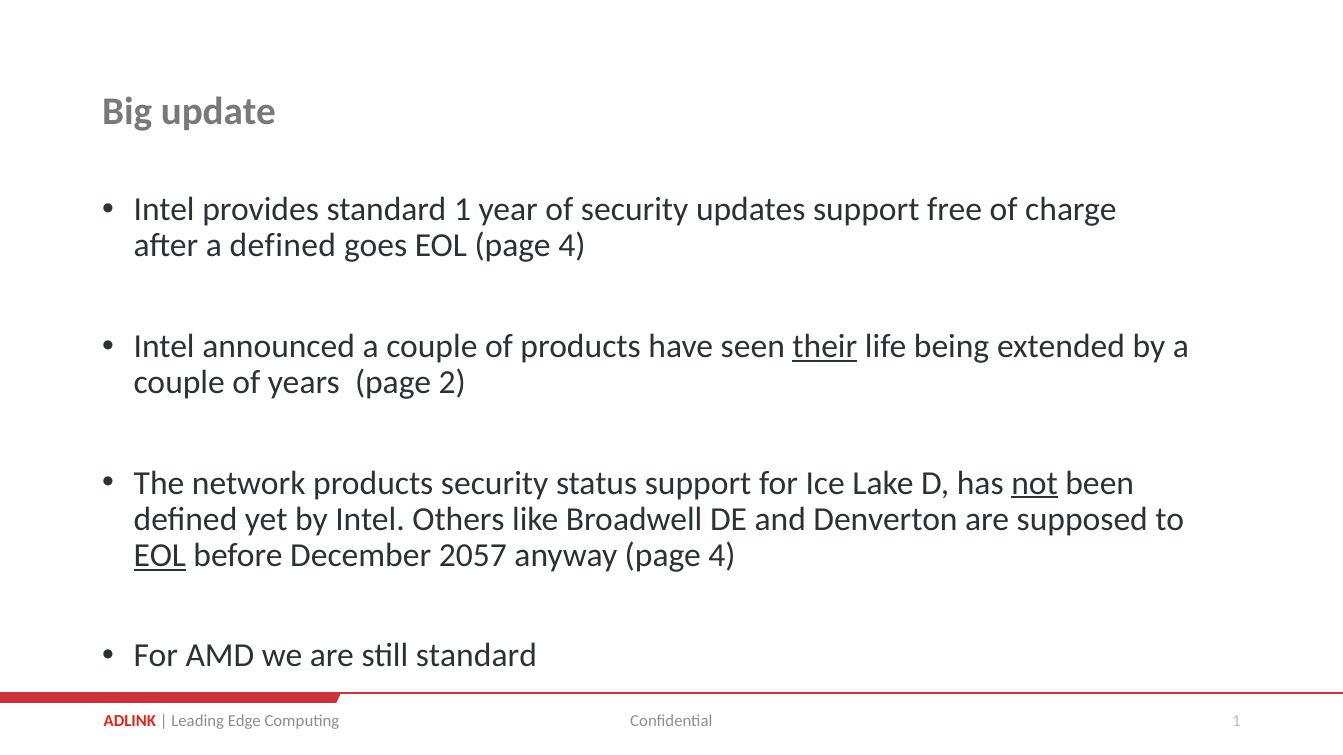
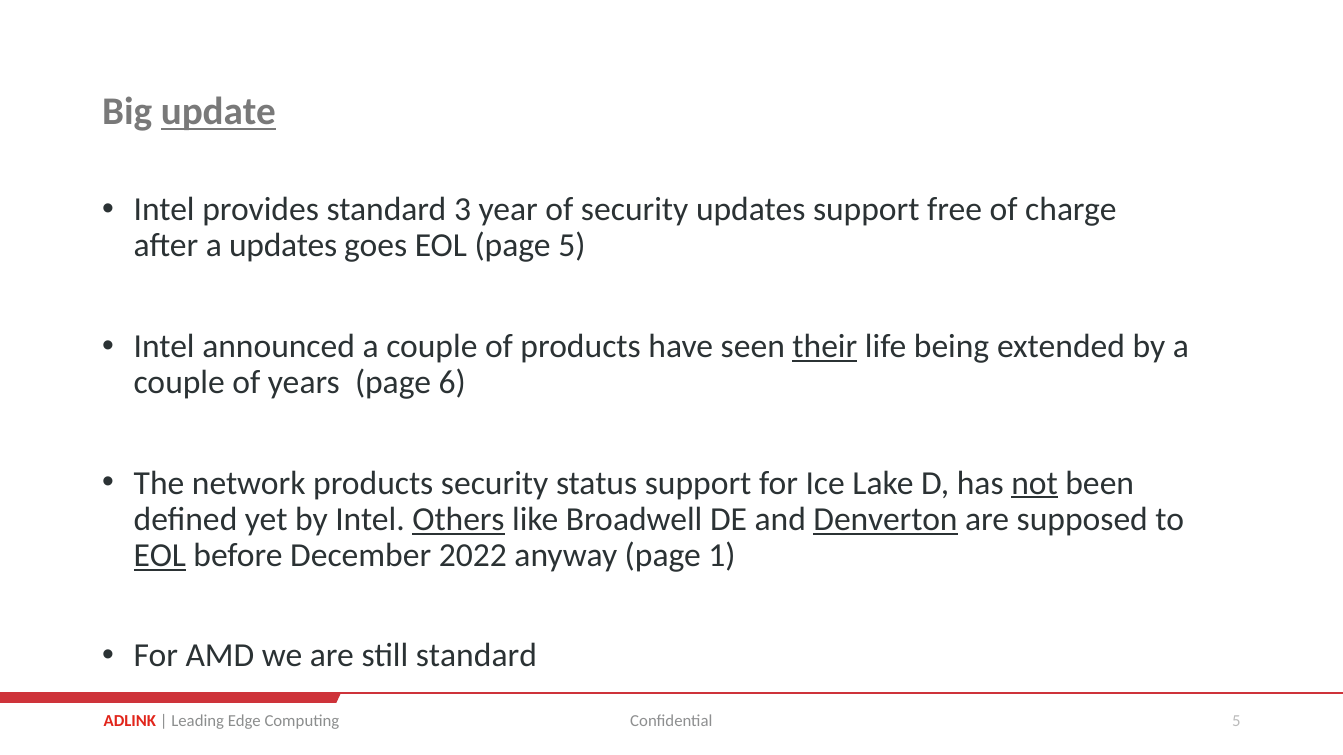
update underline: none -> present
standard 1: 1 -> 3
a defined: defined -> updates
EOL page 4: 4 -> 5
2: 2 -> 6
Others underline: none -> present
Denverton underline: none -> present
2057: 2057 -> 2022
anyway page 4: 4 -> 1
1 at (1236, 721): 1 -> 5
